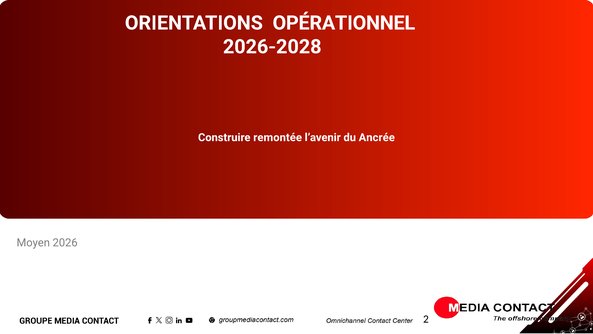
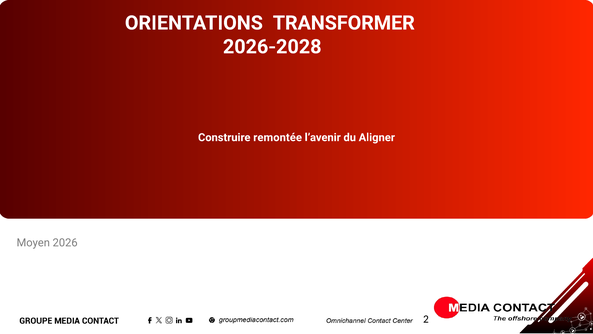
OPÉRATIONNEL: OPÉRATIONNEL -> TRANSFORMER
Ancrée: Ancrée -> Aligner
